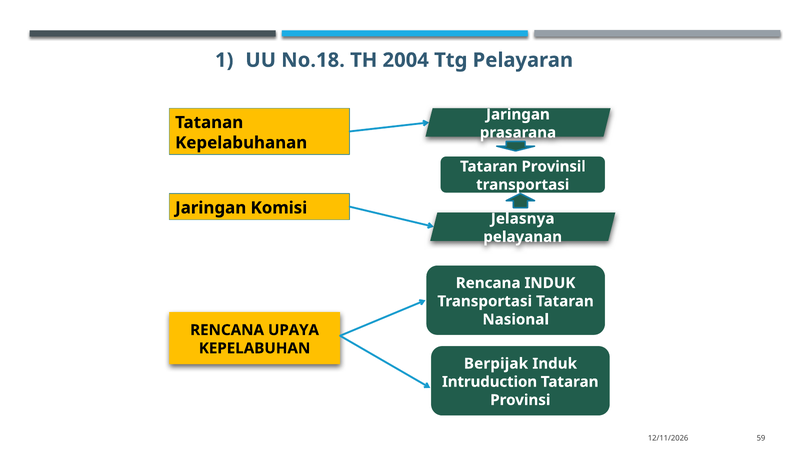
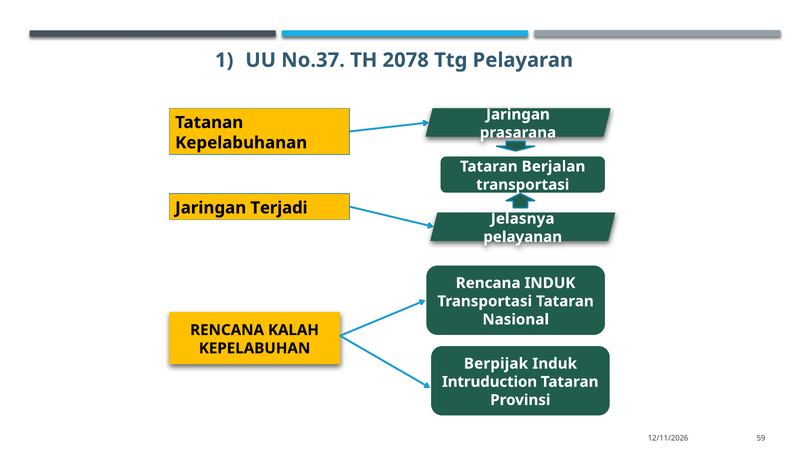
No.18: No.18 -> No.37
2004: 2004 -> 2078
Provinsil: Provinsil -> Berjalan
Komisi: Komisi -> Terjadi
UPAYA: UPAYA -> KALAH
